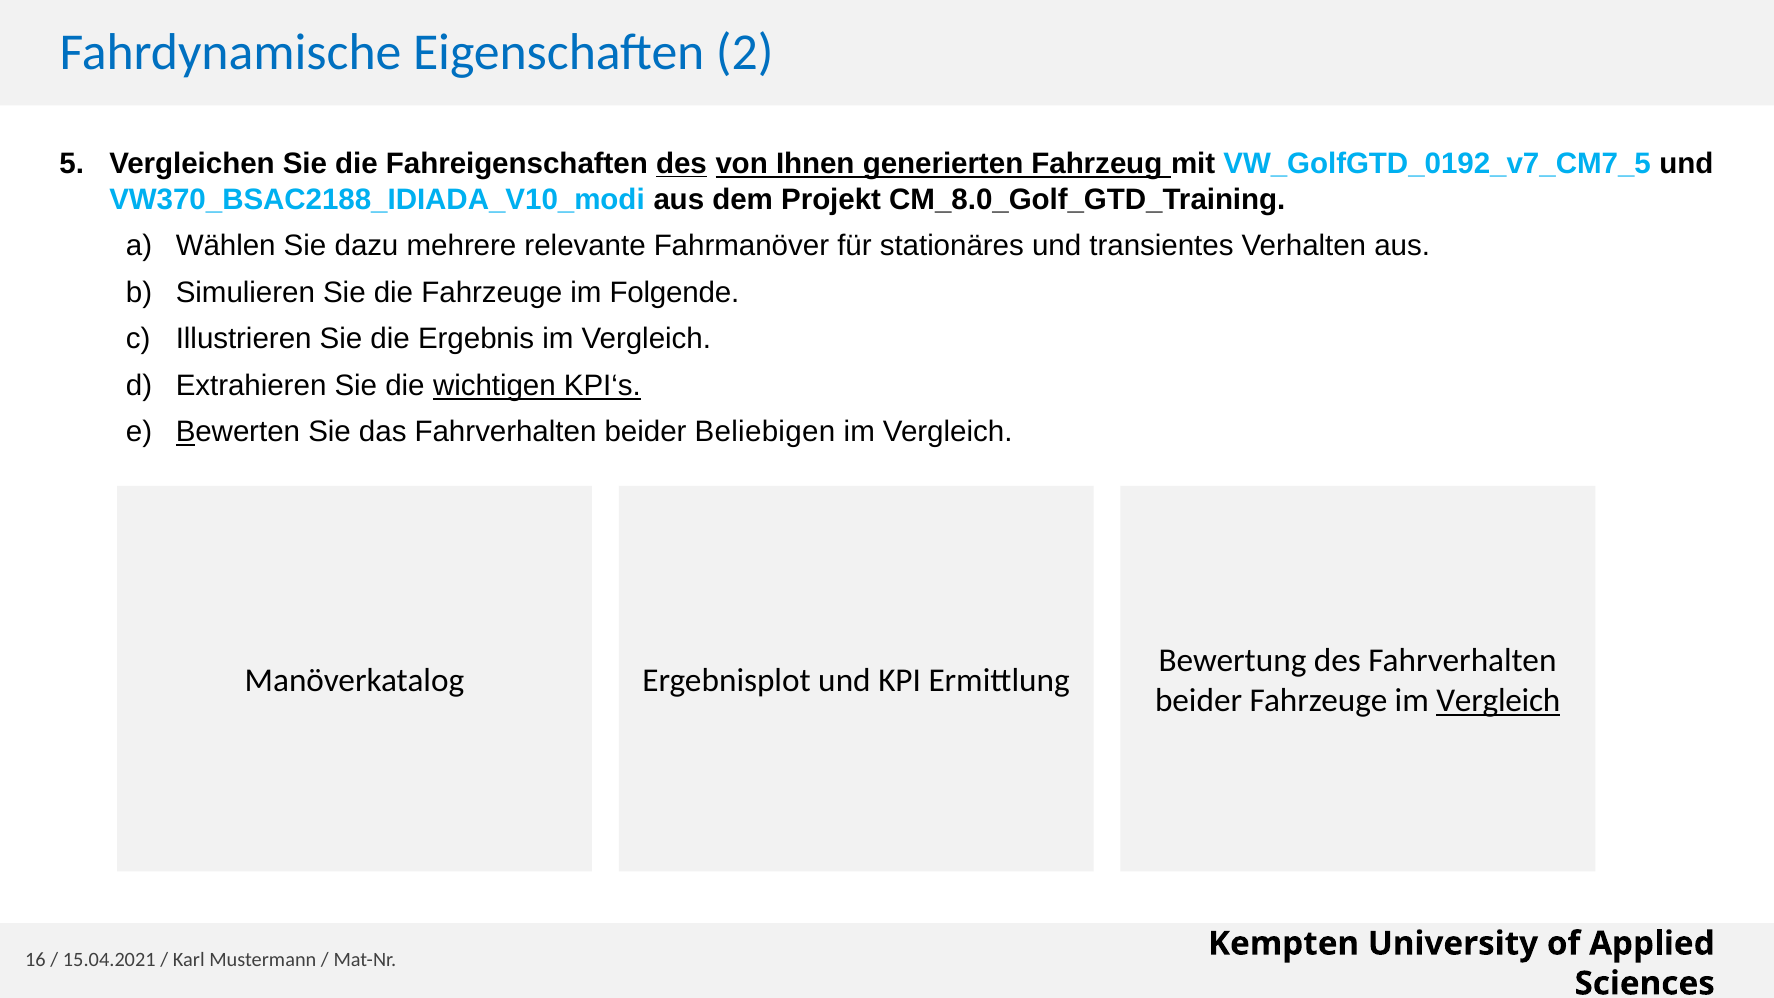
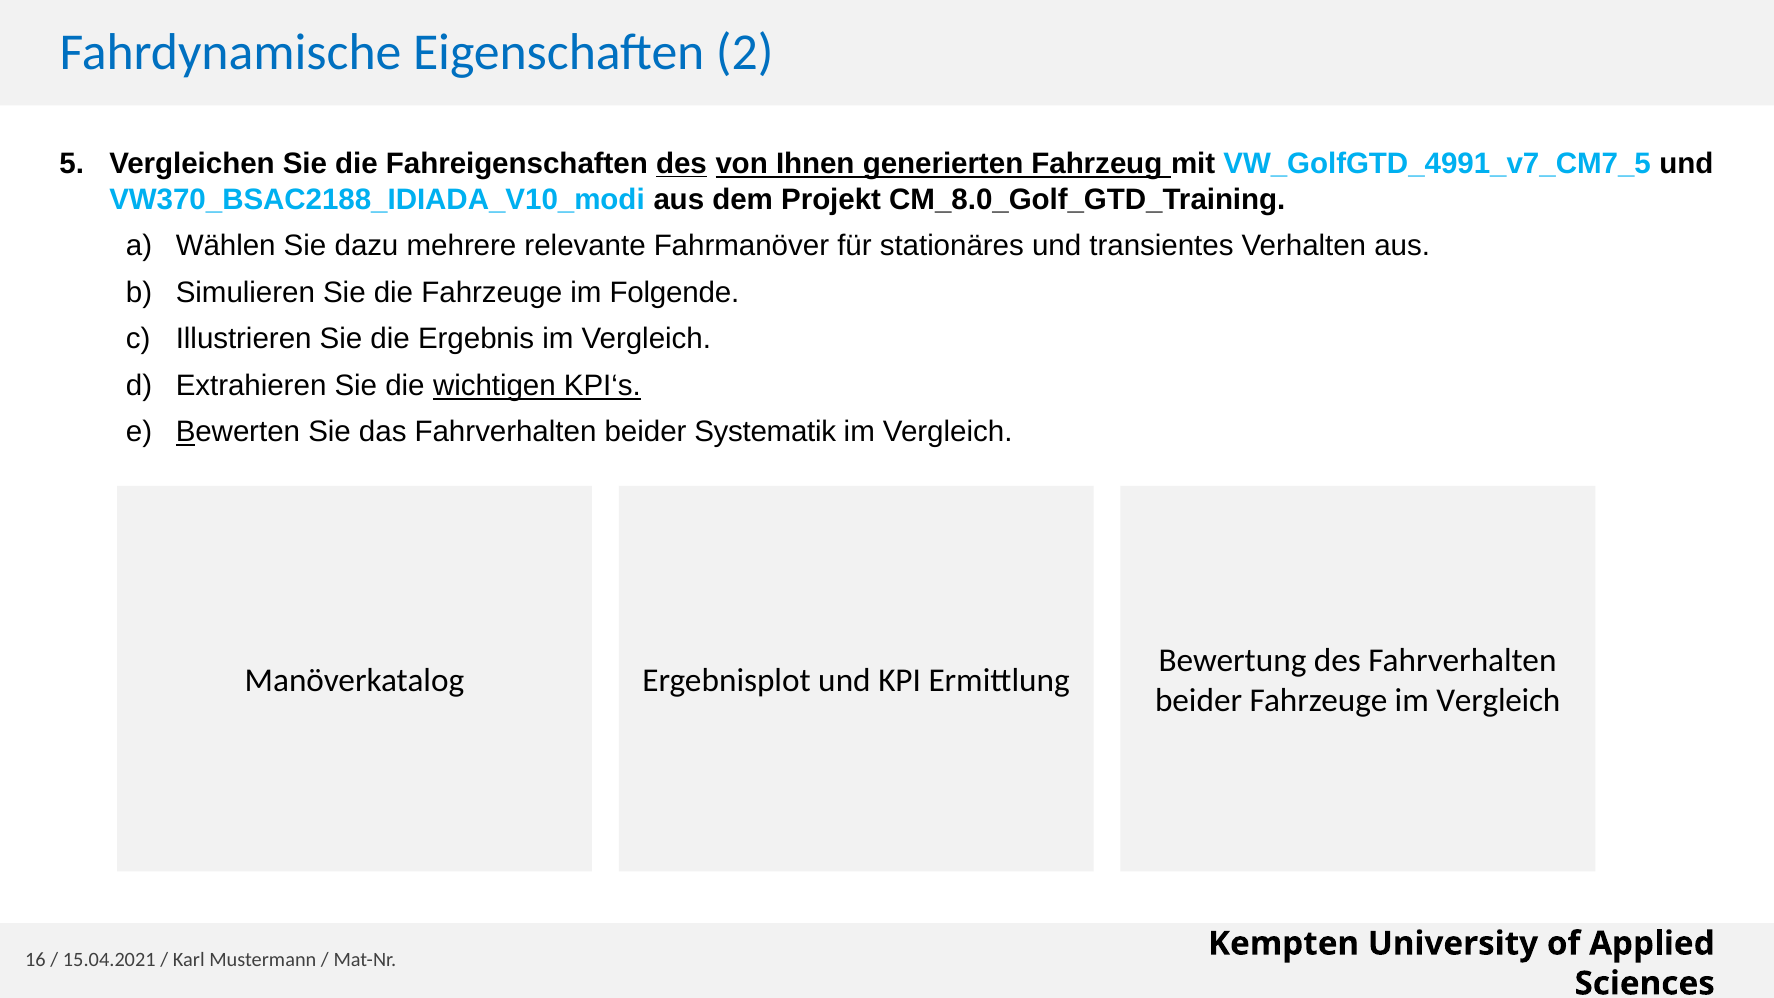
VW_GolfGTD_0192_v7_CM7_5: VW_GolfGTD_0192_v7_CM7_5 -> VW_GolfGTD_4991_v7_CM7_5
Beliebigen: Beliebigen -> Systematik
Vergleich at (1498, 701) underline: present -> none
